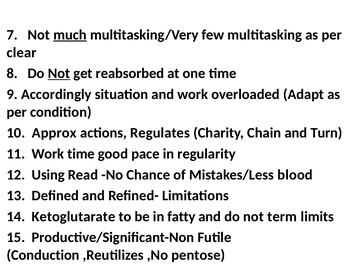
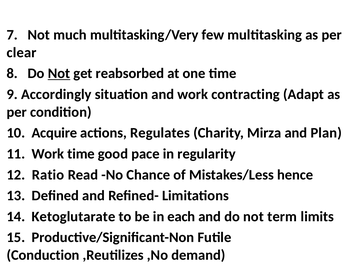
much underline: present -> none
overloaded: overloaded -> contracting
Approx: Approx -> Acquire
Chain: Chain -> Mirza
Turn: Turn -> Plan
Using: Using -> Ratio
blood: blood -> hence
fatty: fatty -> each
pentose: pentose -> demand
